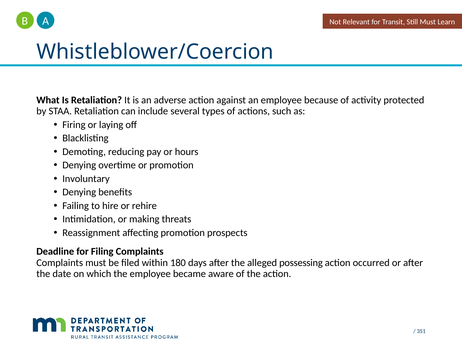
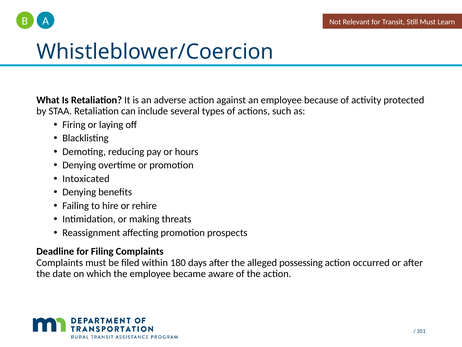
Involuntary: Involuntary -> Intoxicated
